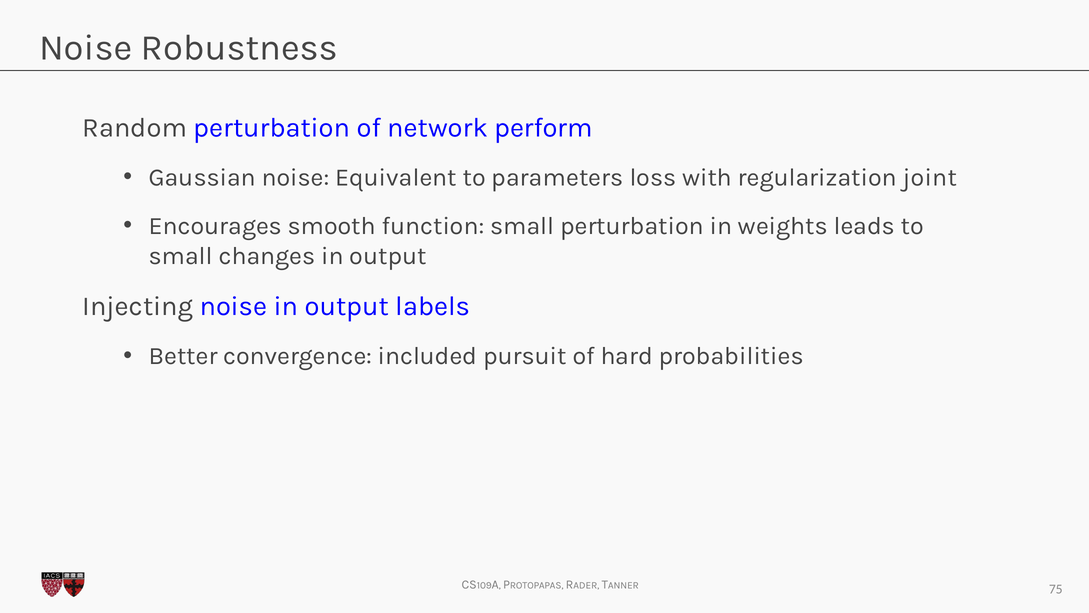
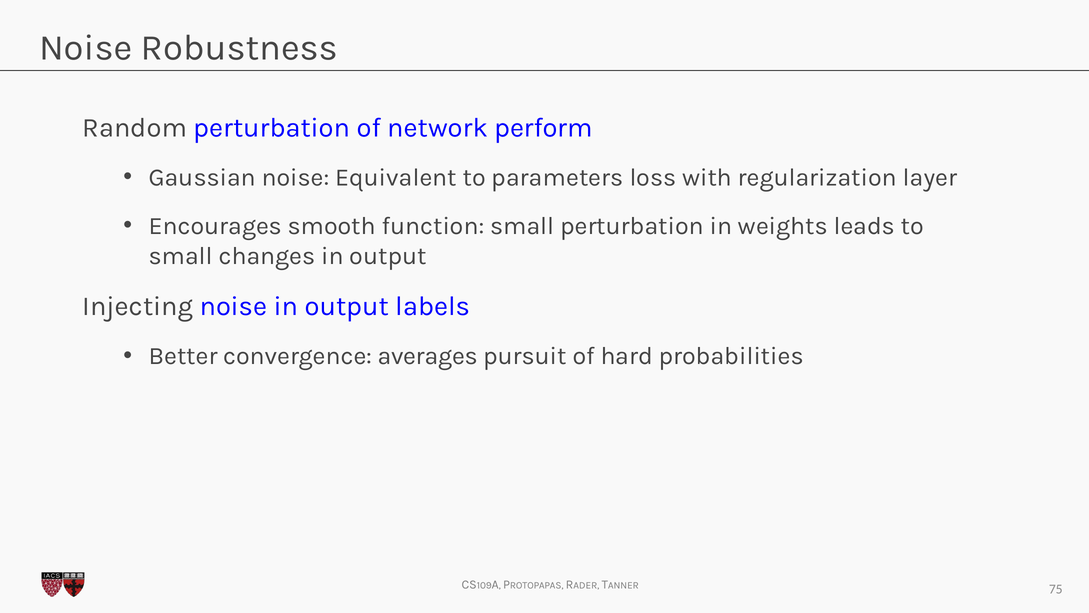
joint: joint -> layer
included: included -> averages
